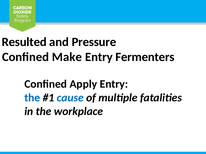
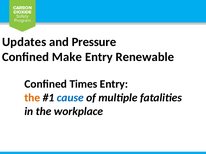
Resulted: Resulted -> Updates
Fermenters: Fermenters -> Renewable
Apply: Apply -> Times
the at (32, 98) colour: blue -> orange
